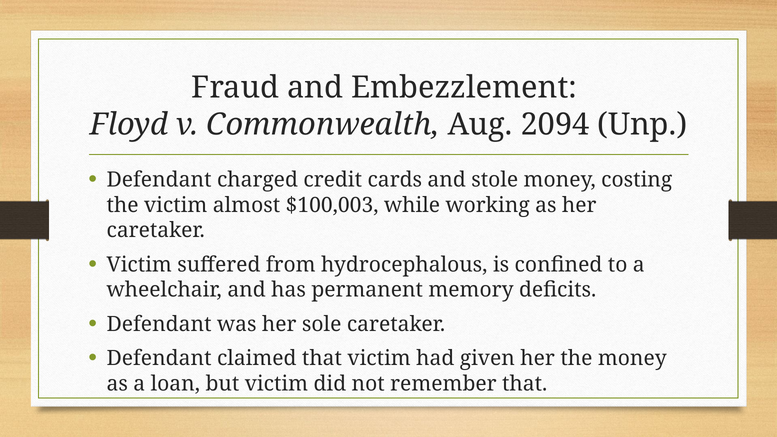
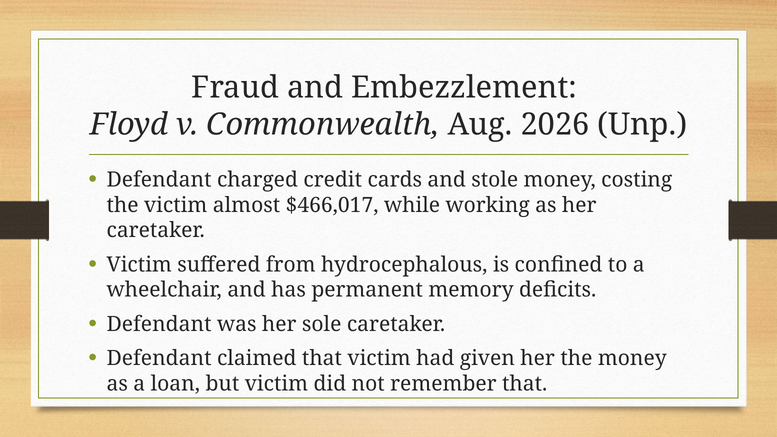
2094: 2094 -> 2026
$100,003: $100,003 -> $466,017
